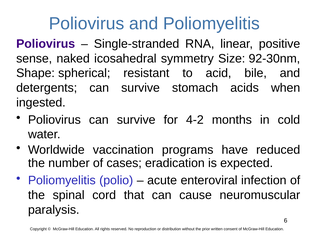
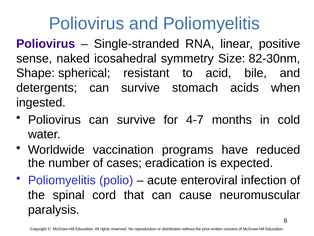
92-30nm: 92-30nm -> 82-30nm
4-2: 4-2 -> 4-7
